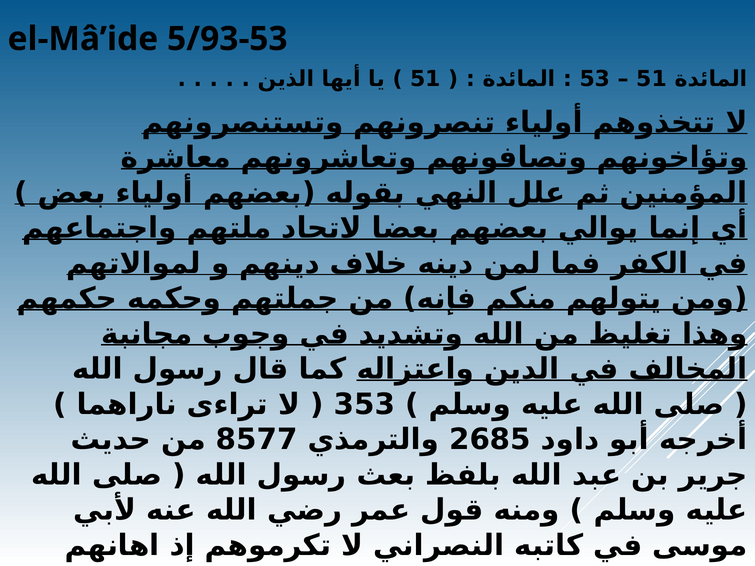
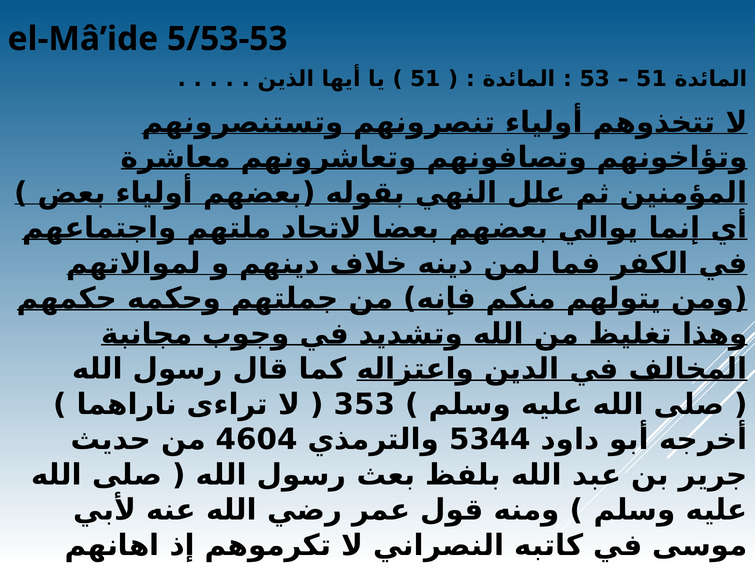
5/93-53: 5/93-53 -> 5/53-53
8577: 8577 -> 4604
2685: 2685 -> 5344
